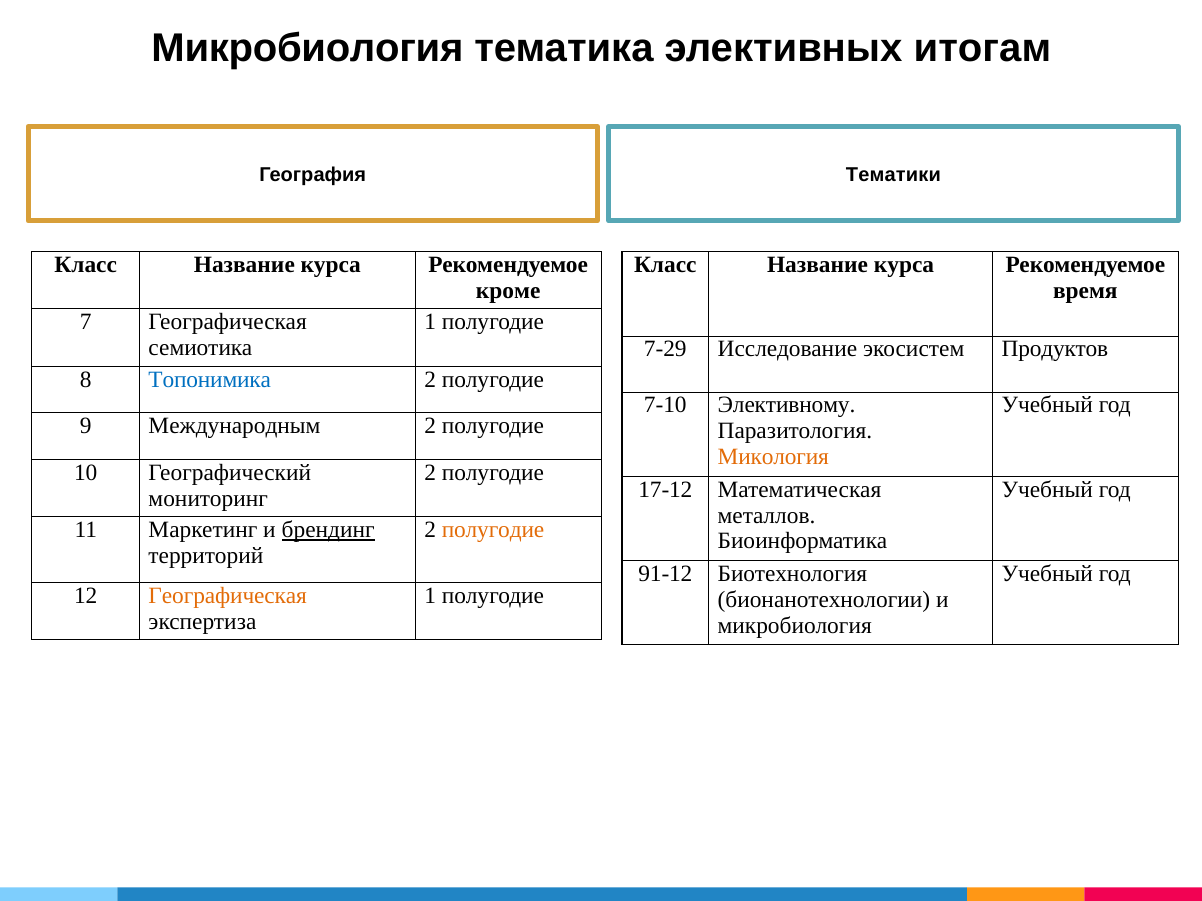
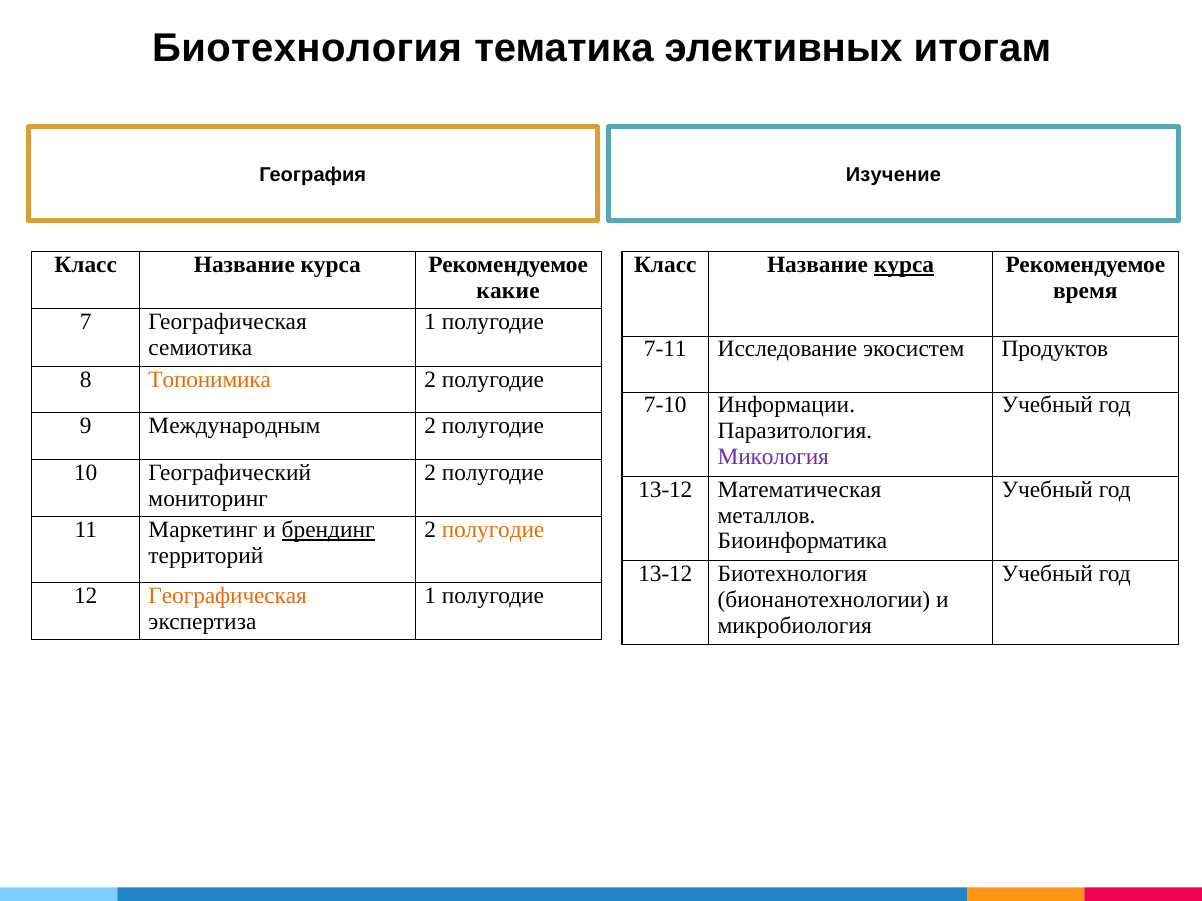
Микробиология at (307, 48): Микробиология -> Биотехнология
Тематики: Тематики -> Изучение
курса at (904, 265) underline: none -> present
кроме: кроме -> какие
7-29: 7-29 -> 7-11
Топонимика colour: blue -> orange
Элективному: Элективному -> Информации
Микология colour: orange -> purple
17-12 at (665, 490): 17-12 -> 13-12
91-12 at (665, 574): 91-12 -> 13-12
